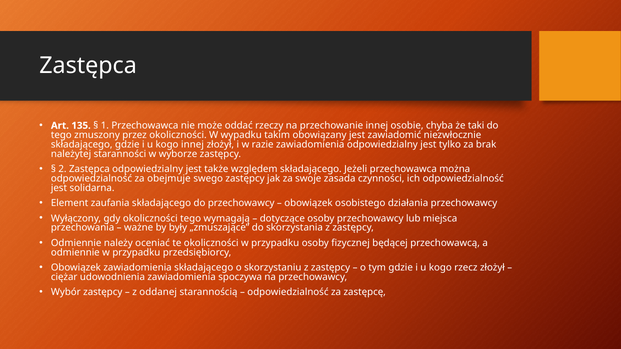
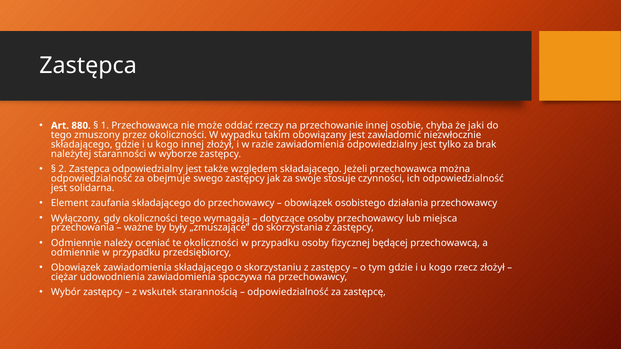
135: 135 -> 880
taki: taki -> jaki
zasada: zasada -> stosuje
oddanej: oddanej -> wskutek
